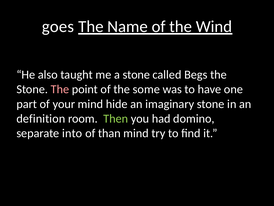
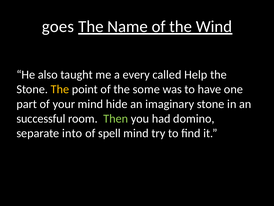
a stone: stone -> every
Begs: Begs -> Help
The at (60, 89) colour: pink -> yellow
definition: definition -> successful
than: than -> spell
